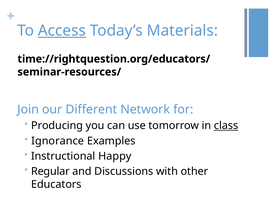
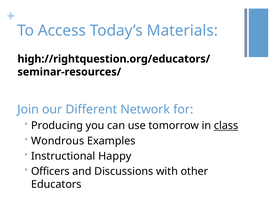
Access underline: present -> none
time://rightquestion.org/educators/: time://rightquestion.org/educators/ -> high://rightquestion.org/educators/
Ignorance: Ignorance -> Wondrous
Regular: Regular -> Officers
